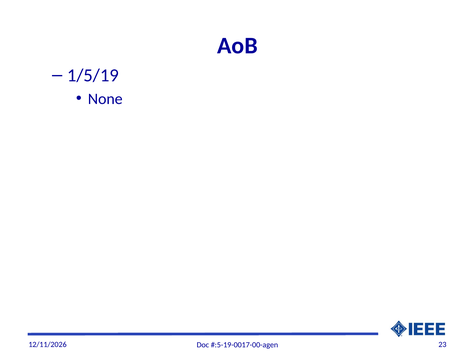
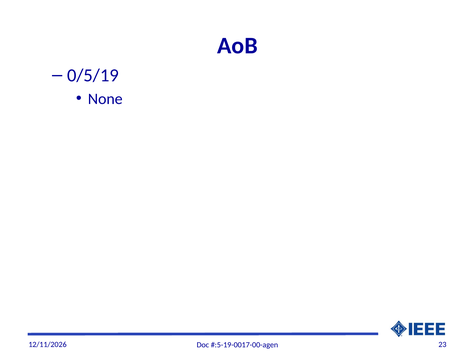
1/5/19: 1/5/19 -> 0/5/19
